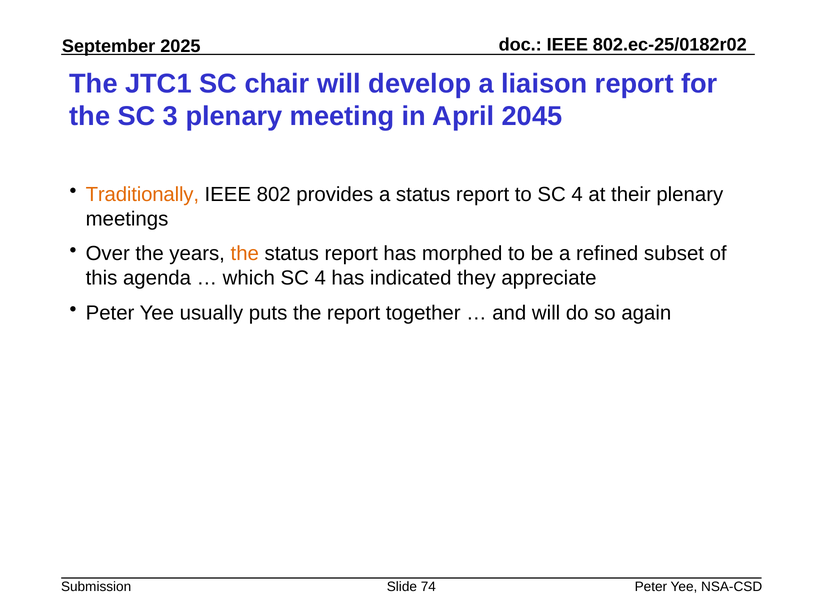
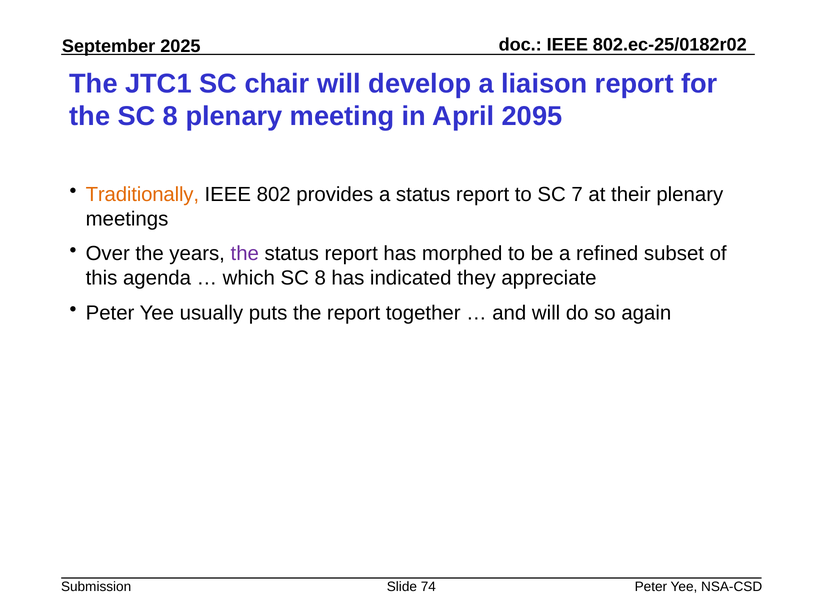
the SC 3: 3 -> 8
2045: 2045 -> 2095
to SC 4: 4 -> 7
the at (245, 254) colour: orange -> purple
which SC 4: 4 -> 8
